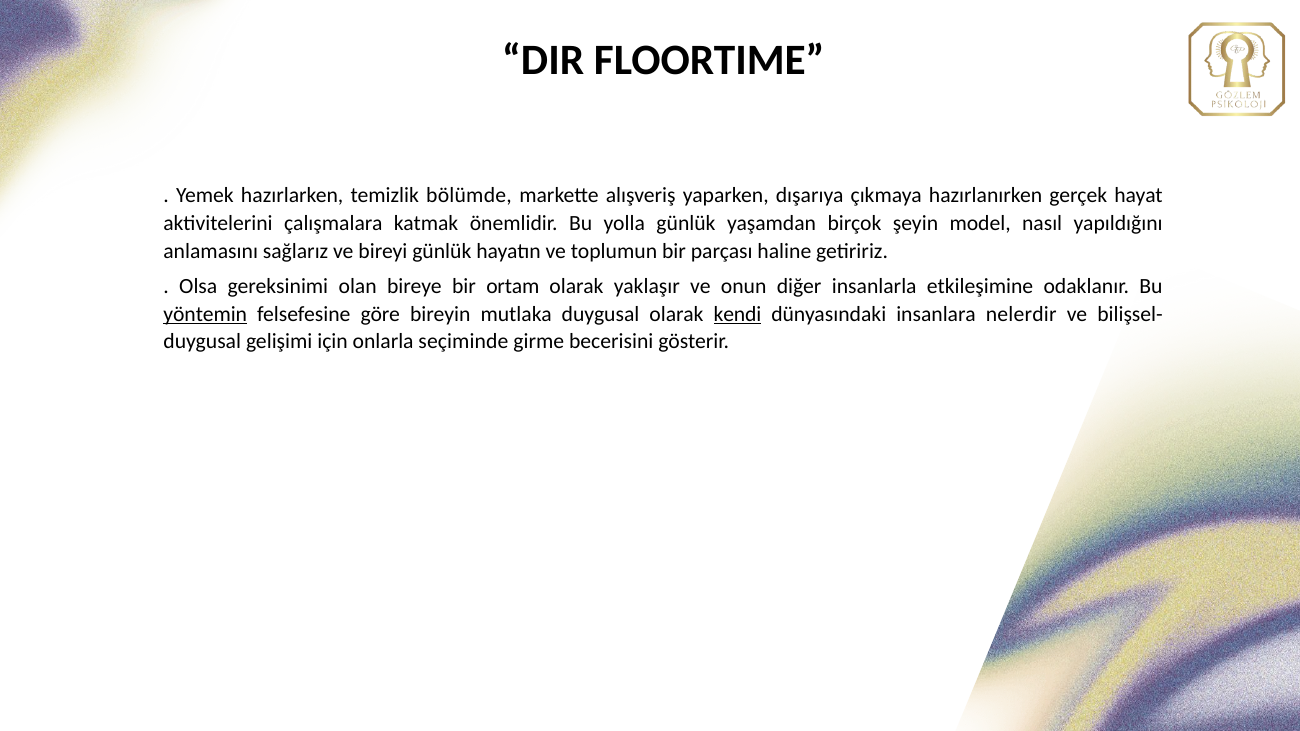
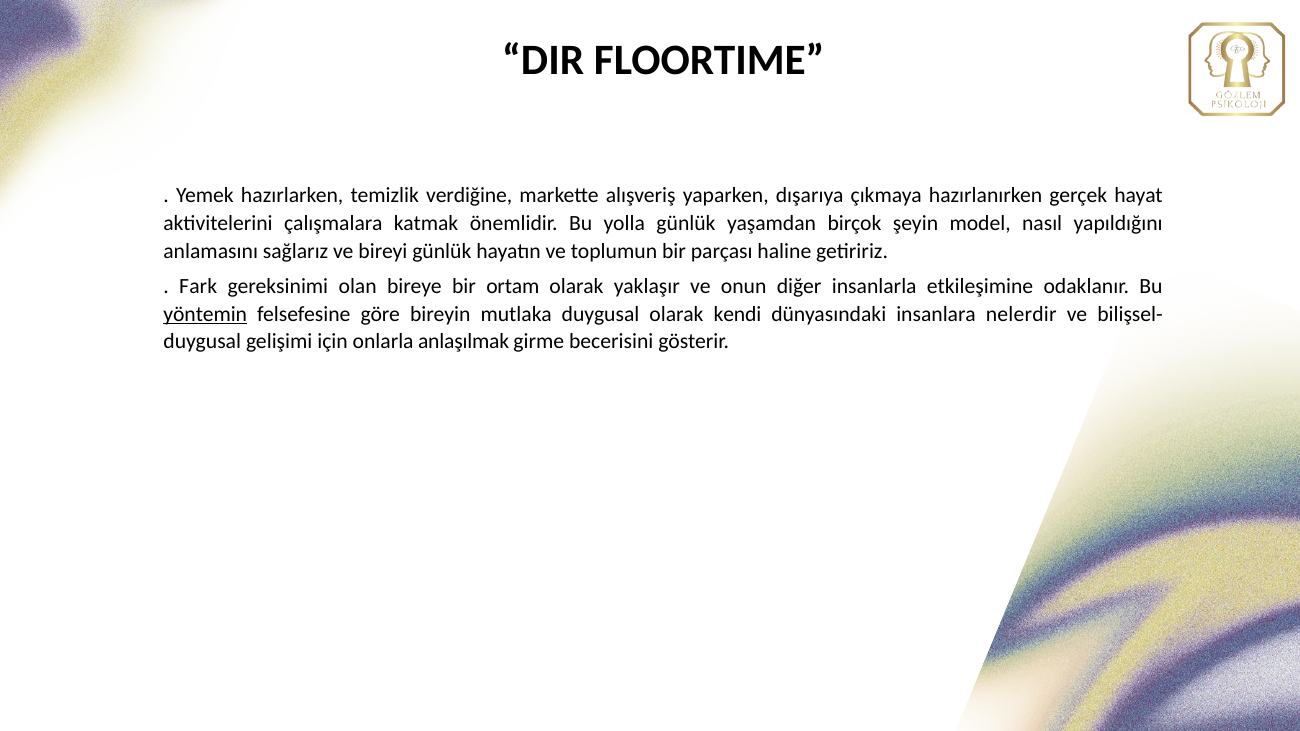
bölümde: bölümde -> verdiğine
Olsa: Olsa -> Fark
kendi underline: present -> none
seçiminde: seçiminde -> anlaşılmak
